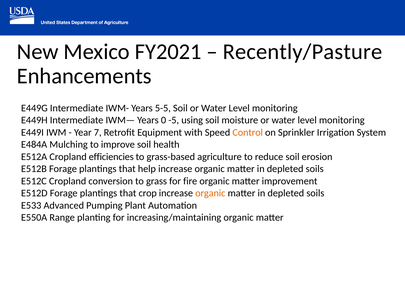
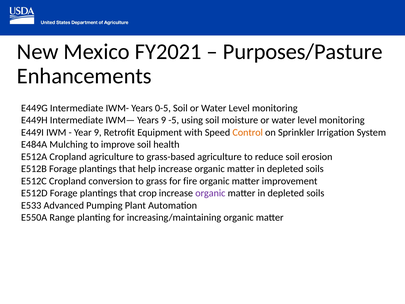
Recently/Pasture: Recently/Pasture -> Purposes/Pasture
5-5: 5-5 -> 0-5
Years 0: 0 -> 9
Year 7: 7 -> 9
Cropland efficiencies: efficiencies -> agriculture
organic at (210, 193) colour: orange -> purple
